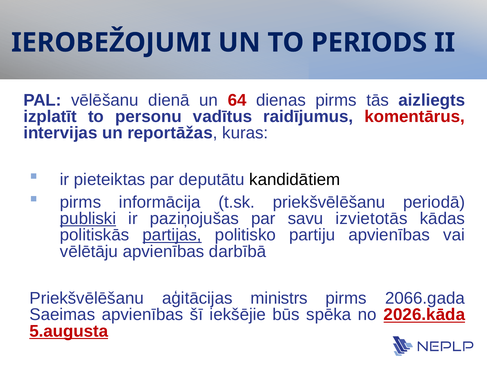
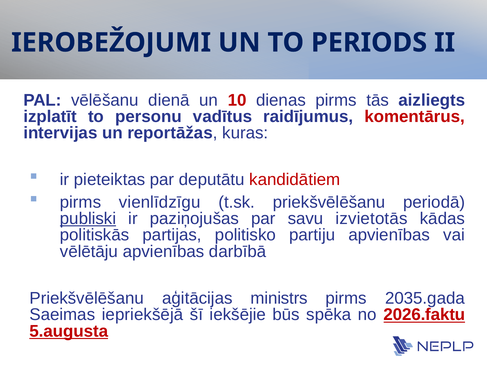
64: 64 -> 10
kandidātiem colour: black -> red
informācija: informācija -> vienlīdzīgu
partijas underline: present -> none
2066.gada: 2066.gada -> 2035.gada
Saeimas apvienības: apvienības -> iepriekšējā
2026.kāda: 2026.kāda -> 2026.faktu
